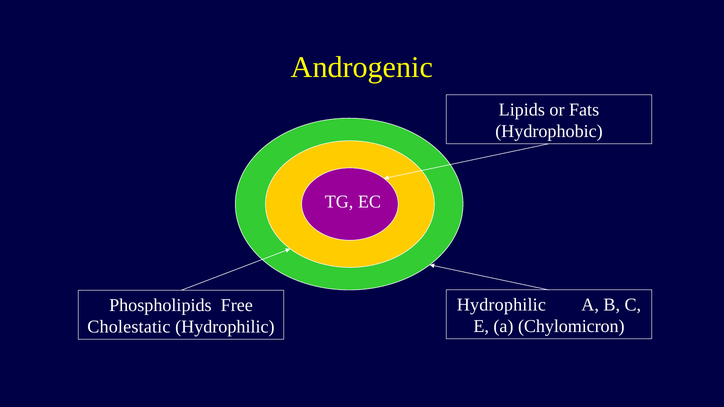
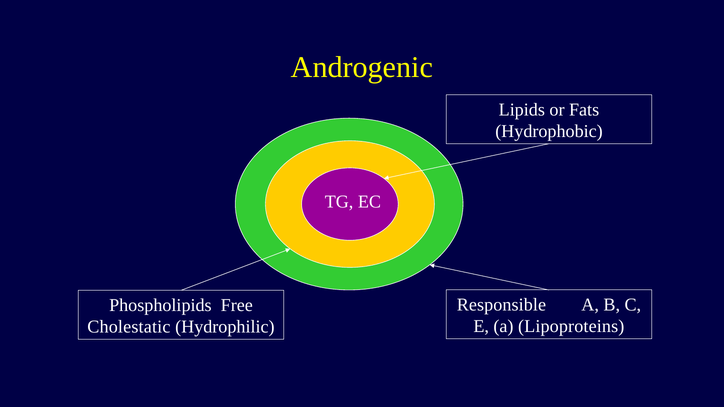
Hydrophilic at (501, 305): Hydrophilic -> Responsible
Chylomicron: Chylomicron -> Lipoproteins
